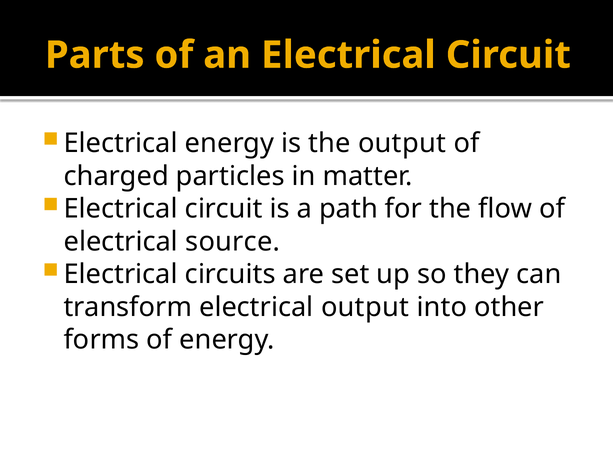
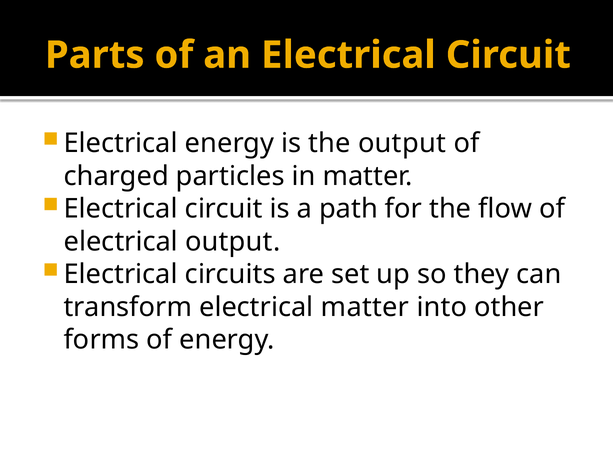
electrical source: source -> output
electrical output: output -> matter
